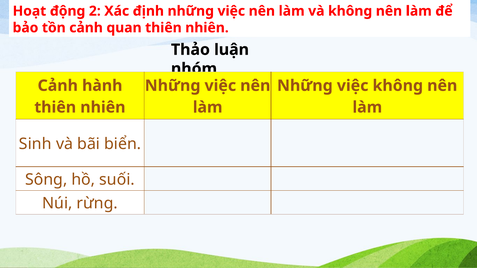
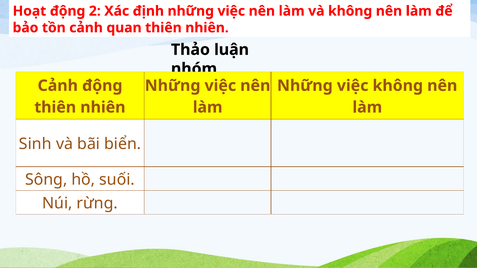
Cảnh hành: hành -> động
